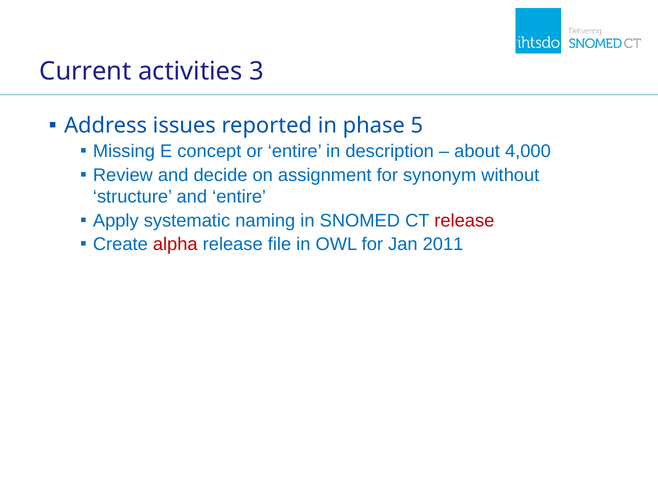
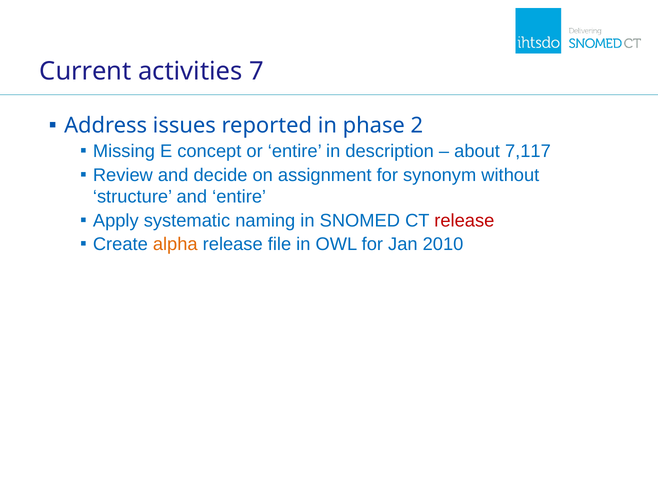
3: 3 -> 7
5: 5 -> 2
4,000: 4,000 -> 7,117
alpha colour: red -> orange
2011: 2011 -> 2010
